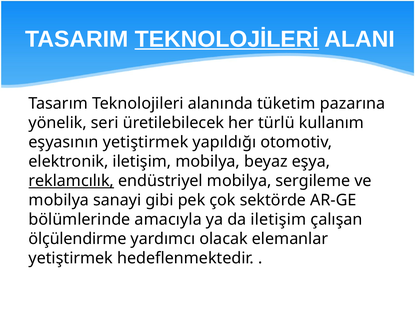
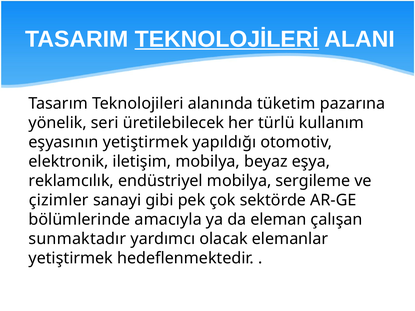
reklamcılık underline: present -> none
mobilya at (59, 200): mobilya -> çizimler
da iletişim: iletişim -> eleman
ölçülendirme: ölçülendirme -> sunmaktadır
